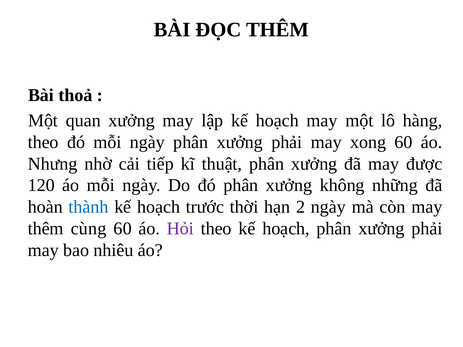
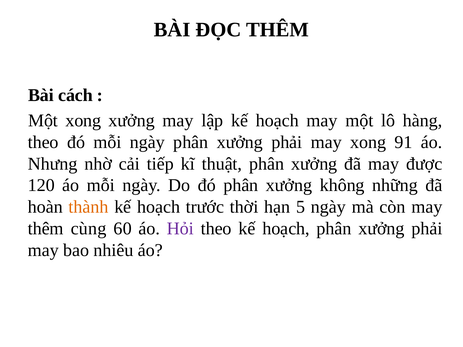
thoả: thoả -> cách
Một quan: quan -> xong
xong 60: 60 -> 91
thành colour: blue -> orange
2: 2 -> 5
